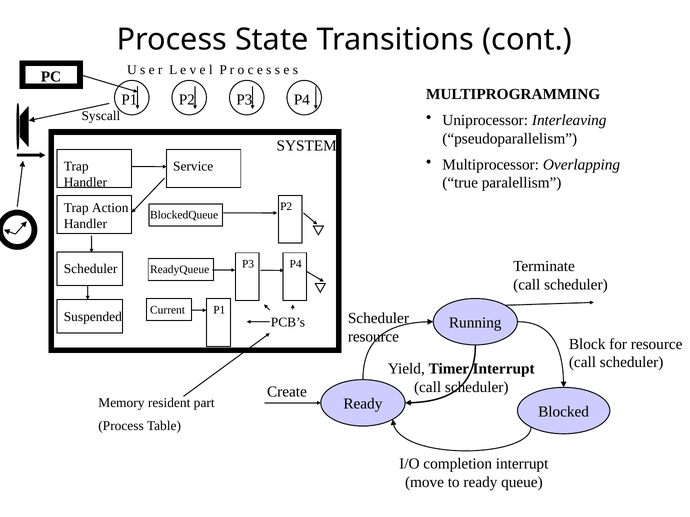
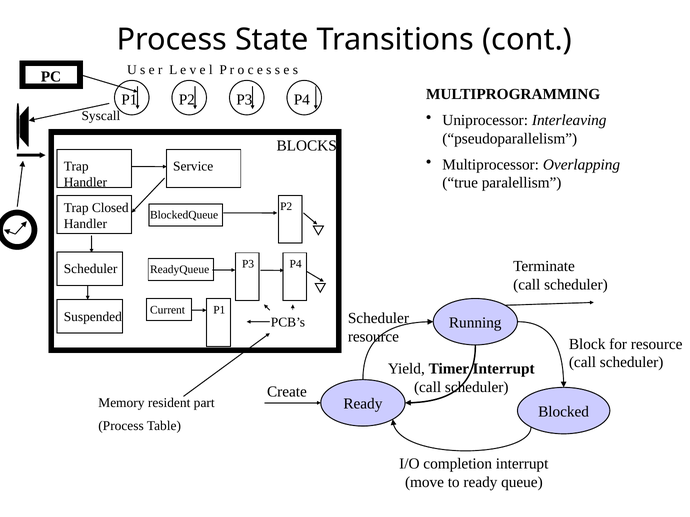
SYSTEM: SYSTEM -> BLOCKS
Action: Action -> Closed
